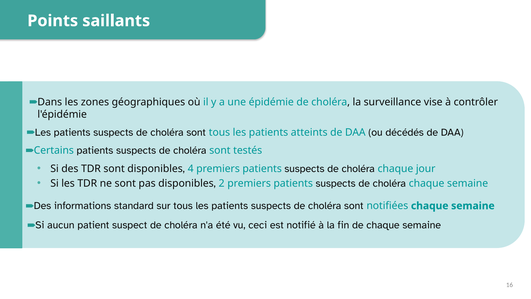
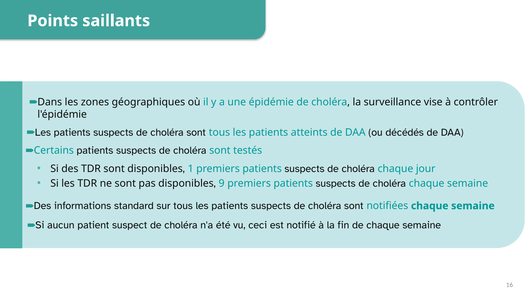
4: 4 -> 1
2: 2 -> 9
